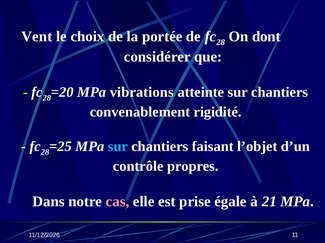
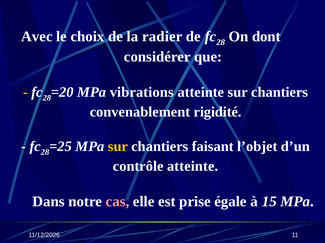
Vent: Vent -> Avec
portée: portée -> radier
sur at (118, 147) colour: light blue -> yellow
contrôle propres: propres -> atteinte
21: 21 -> 15
